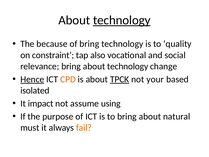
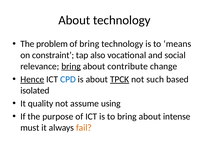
technology at (122, 20) underline: present -> none
because: because -> problem
quality: quality -> means
bring at (71, 66) underline: none -> present
technology at (128, 66): technology -> contribute
CPD colour: orange -> blue
your: your -> such
impact: impact -> quality
natural: natural -> intense
